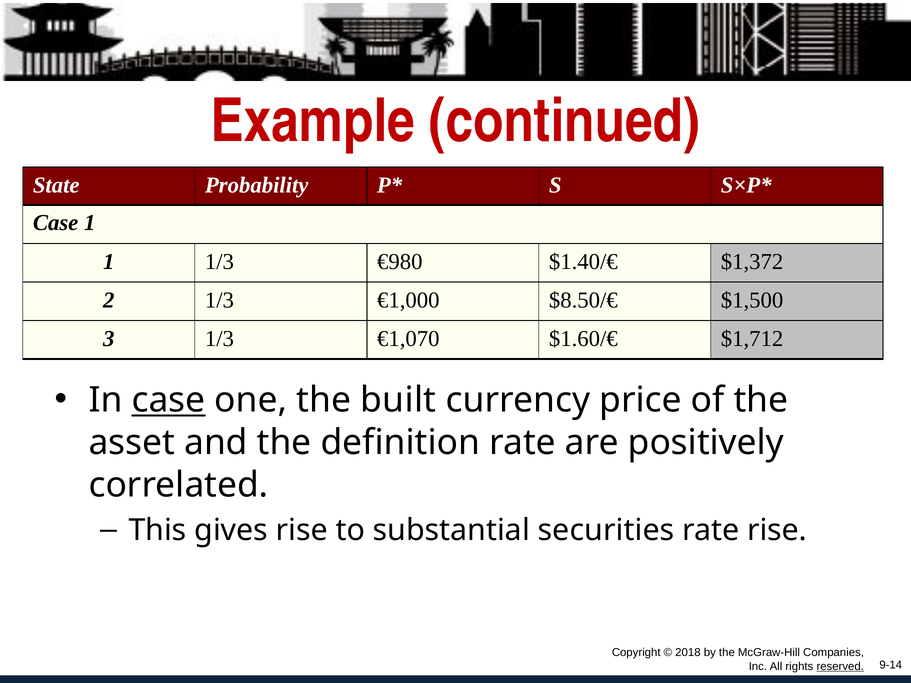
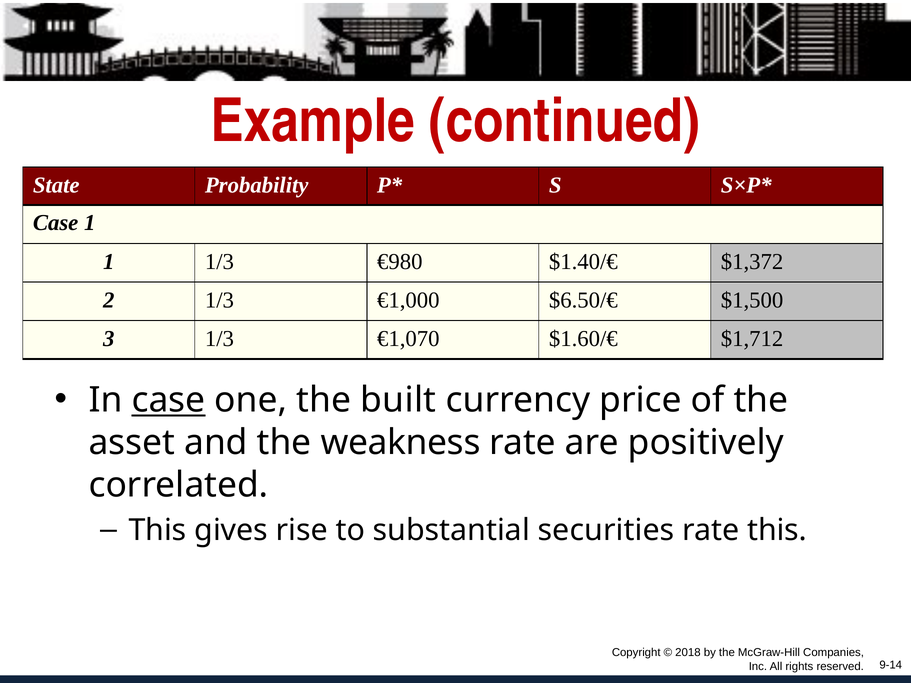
$8.50/€: $8.50/€ -> $6.50/€
definition: definition -> weakness
rate rise: rise -> this
reserved underline: present -> none
